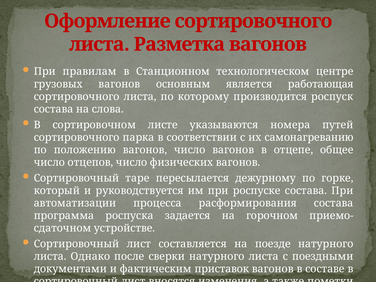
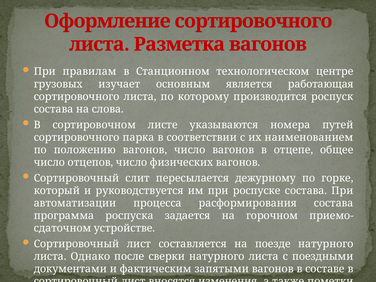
грузовых вагонов: вагонов -> изучает
самонагреванию: самонагреванию -> наименованием
таре: таре -> слит
приставок: приставок -> запятыми
